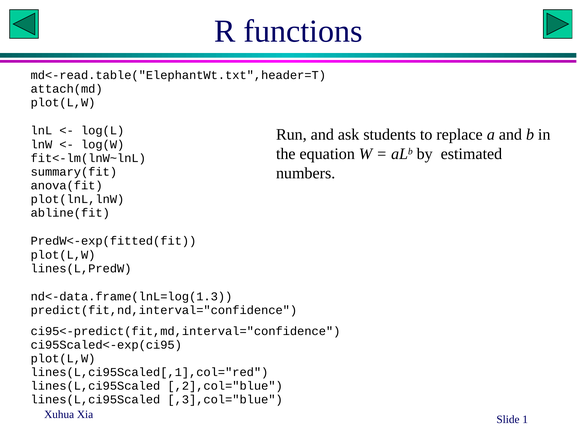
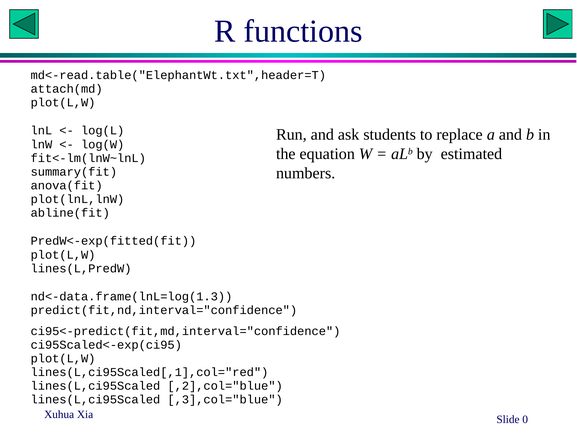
1: 1 -> 0
